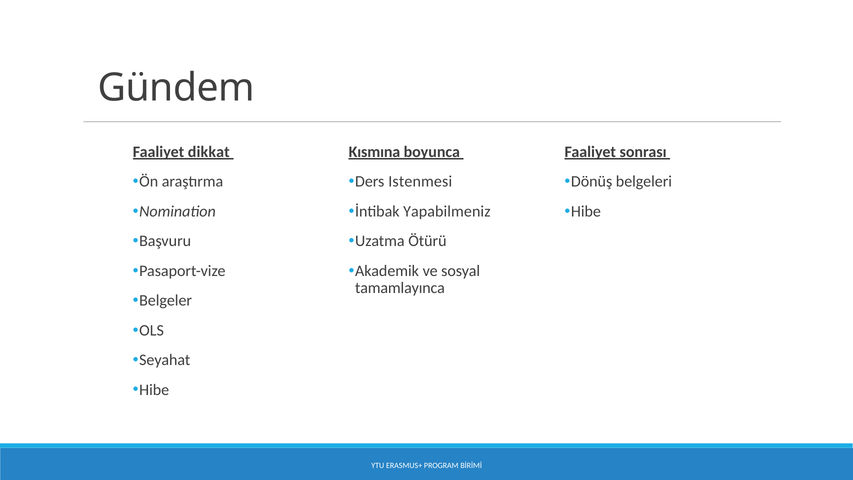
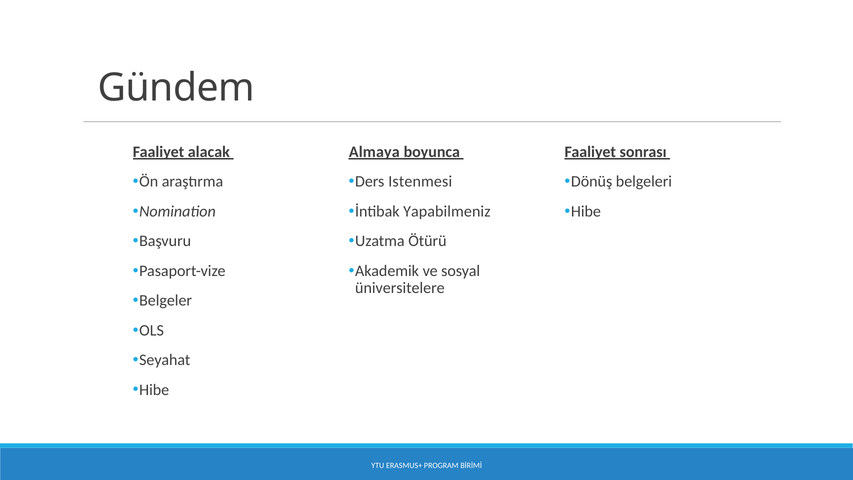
dikkat: dikkat -> alacak
Kısmına: Kısmına -> Almaya
tamamlayınca: tamamlayınca -> üniversitelere
